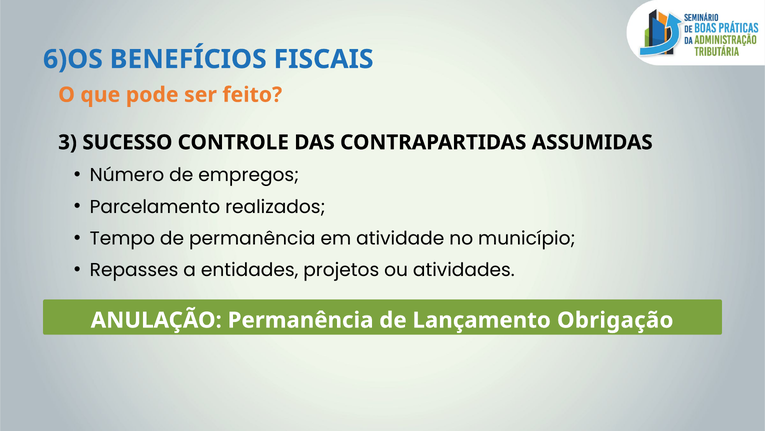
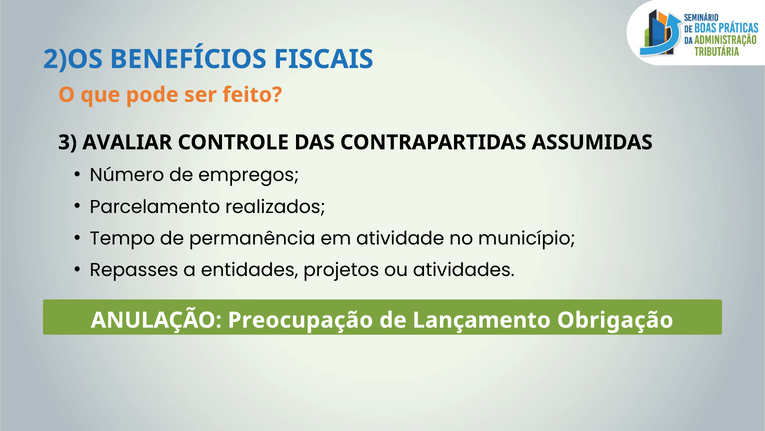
6)OS: 6)OS -> 2)OS
SUCESSO: SUCESSO -> AVALIAR
ANULAÇÃO Permanência: Permanência -> Preocupação
